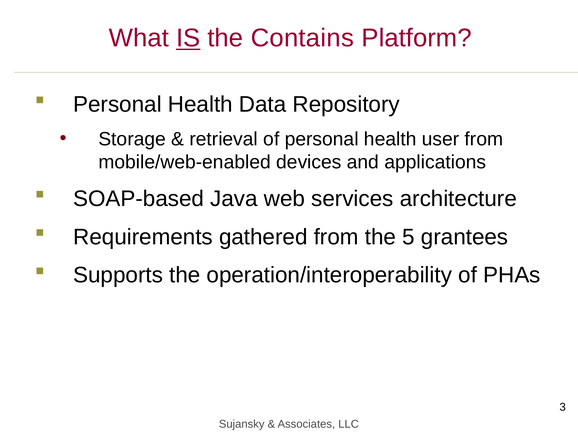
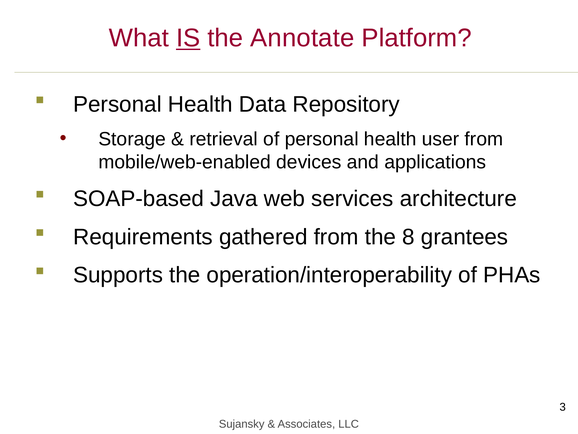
Contains: Contains -> Annotate
5: 5 -> 8
